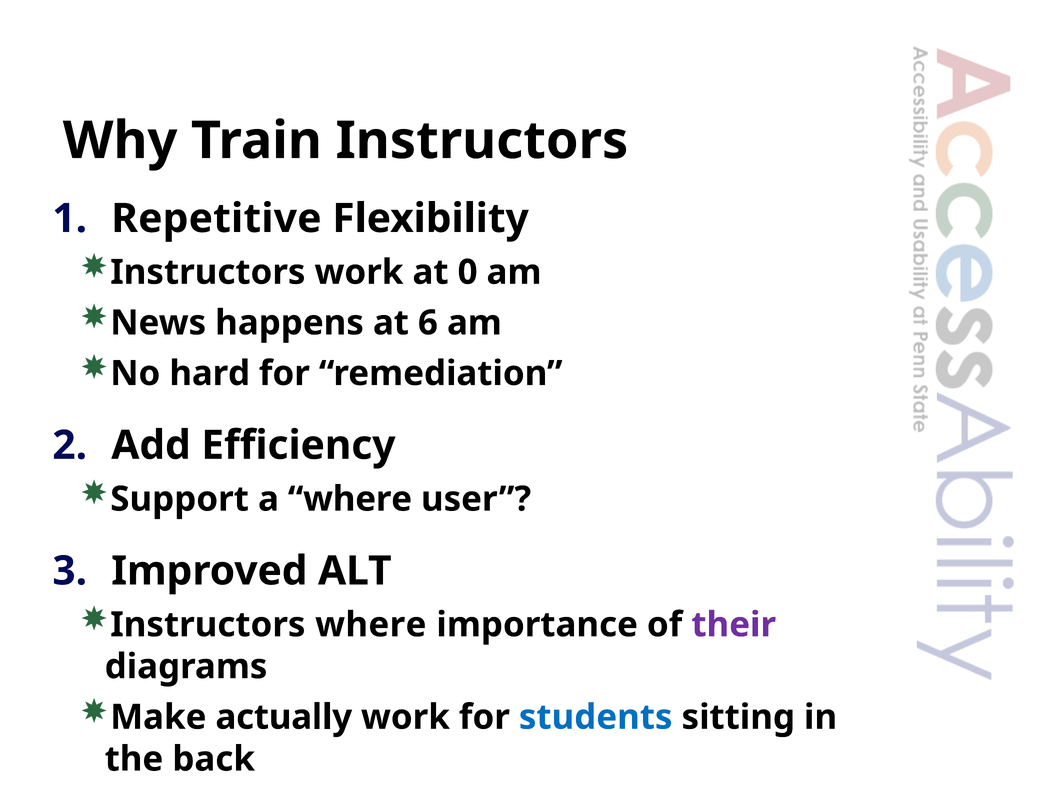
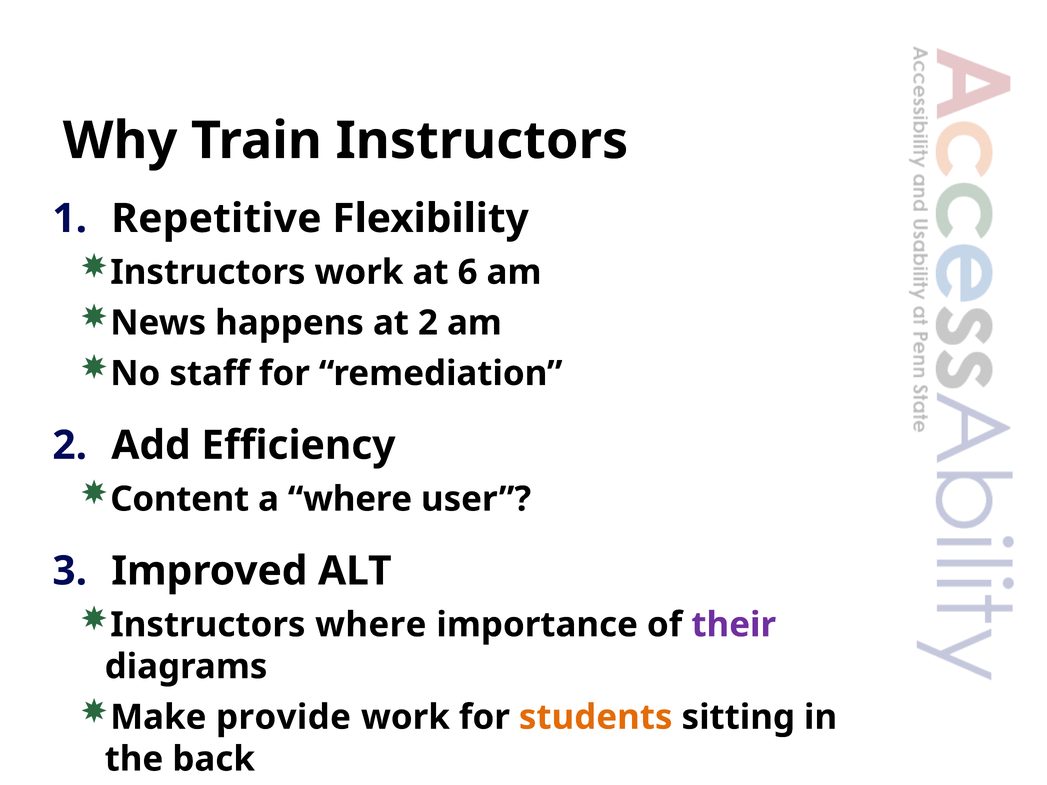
0: 0 -> 6
at 6: 6 -> 2
hard: hard -> staff
Support: Support -> Content
actually: actually -> provide
students colour: blue -> orange
